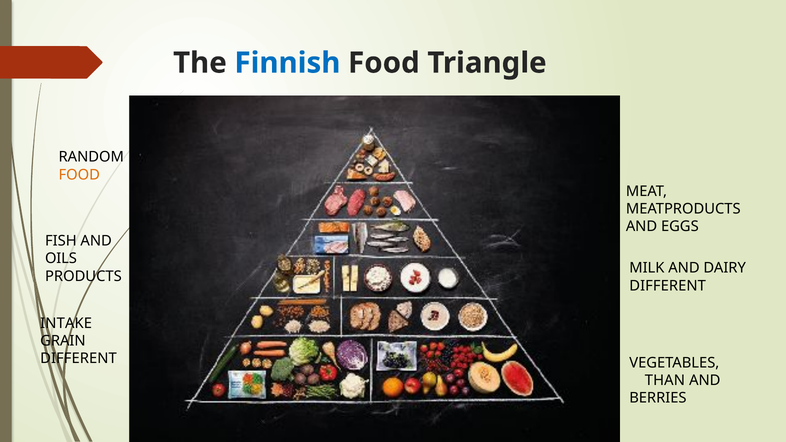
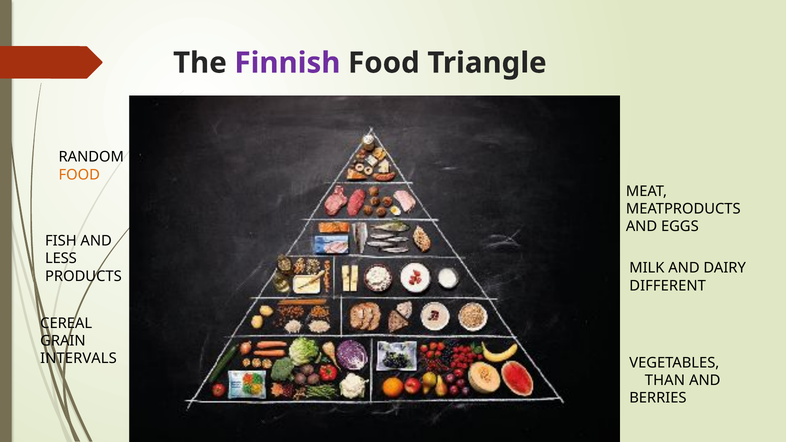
Finnish colour: blue -> purple
OILS: OILS -> LESS
INTAKE: INTAKE -> CEREAL
DIFFERENT at (78, 359): DIFFERENT -> INTERVALS
